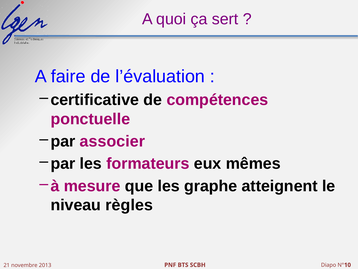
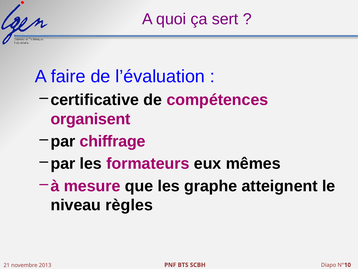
ponctuelle: ponctuelle -> organisent
associer: associer -> chiffrage
